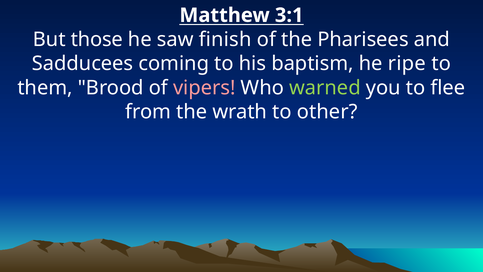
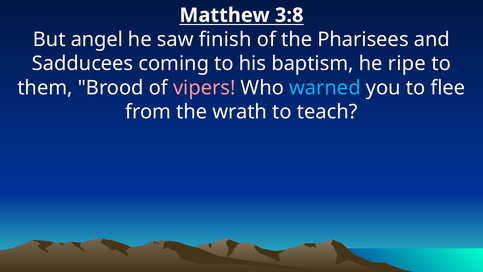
3:1: 3:1 -> 3:8
those: those -> angel
warned colour: light green -> light blue
other: other -> teach
